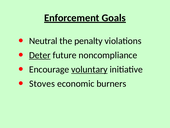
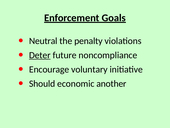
voluntary underline: present -> none
Stoves: Stoves -> Should
burners: burners -> another
